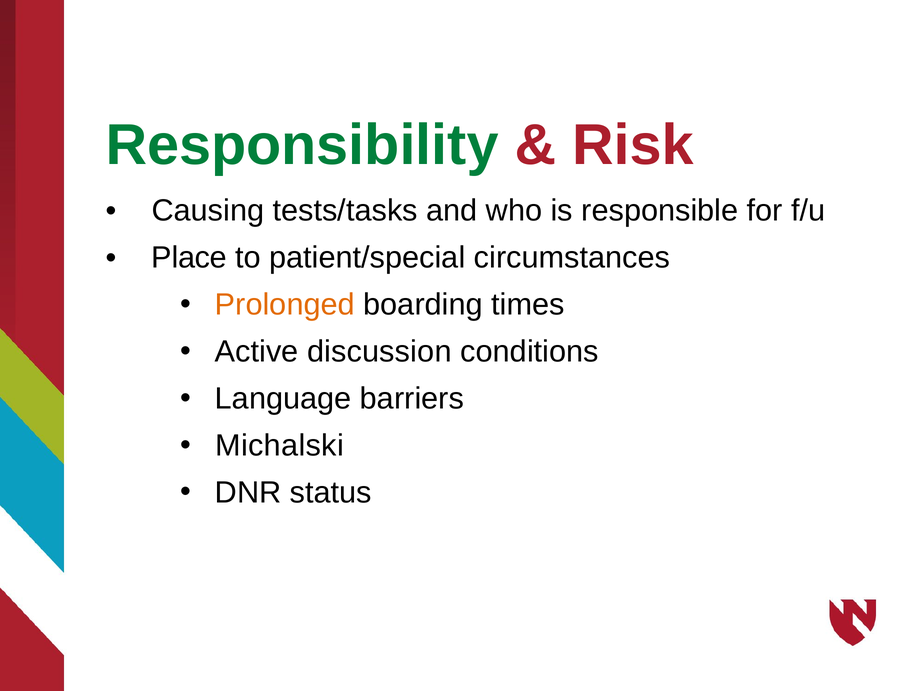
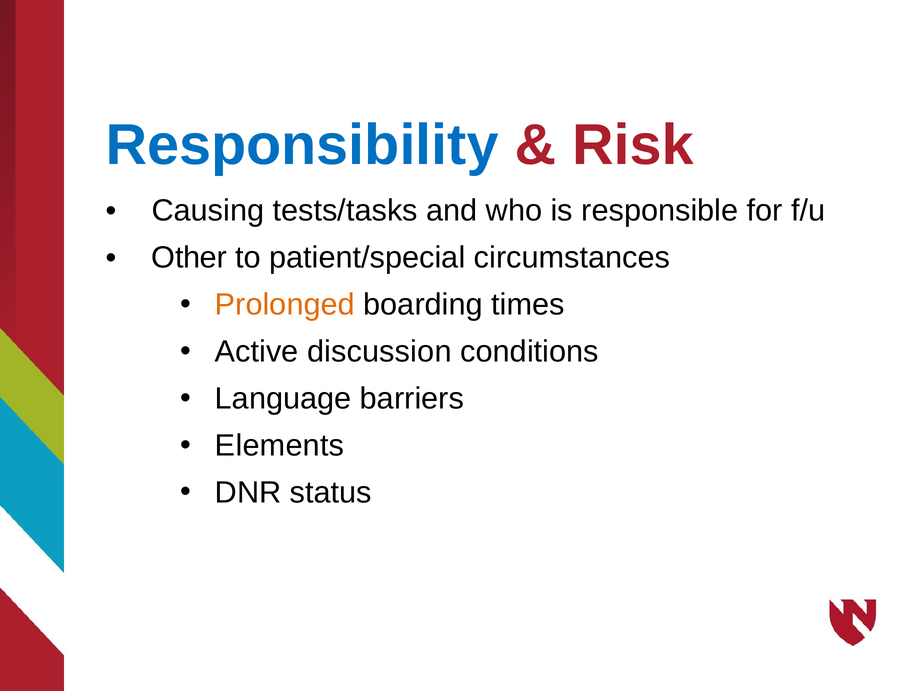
Responsibility colour: green -> blue
Place: Place -> Other
Michalski: Michalski -> Elements
